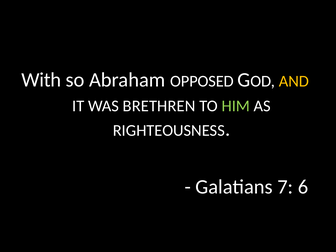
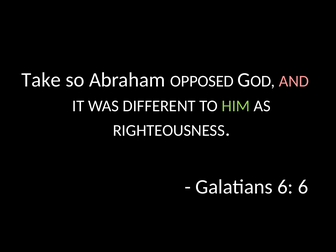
With: With -> Take
AND colour: yellow -> pink
BRETHREN: BRETHREN -> DIFFERENT
Galatians 7: 7 -> 6
